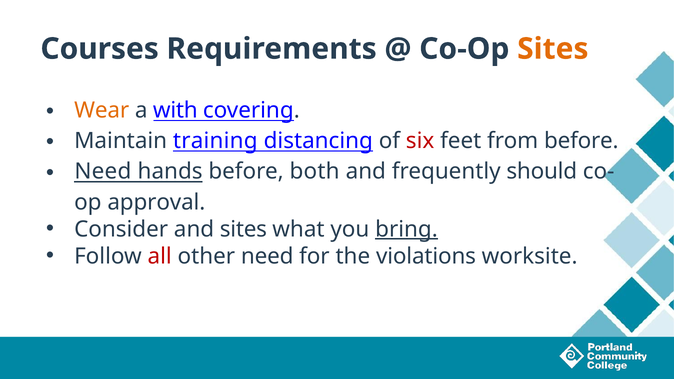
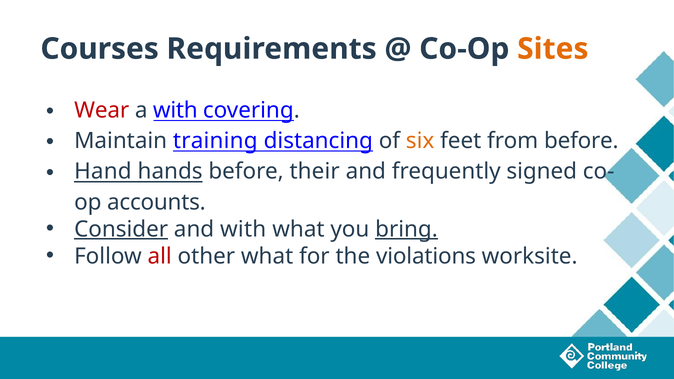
Wear colour: orange -> red
six colour: red -> orange
Need at (103, 172): Need -> Hand
both: both -> their
should: should -> signed
approval: approval -> accounts
Consider underline: none -> present
and sites: sites -> with
other need: need -> what
